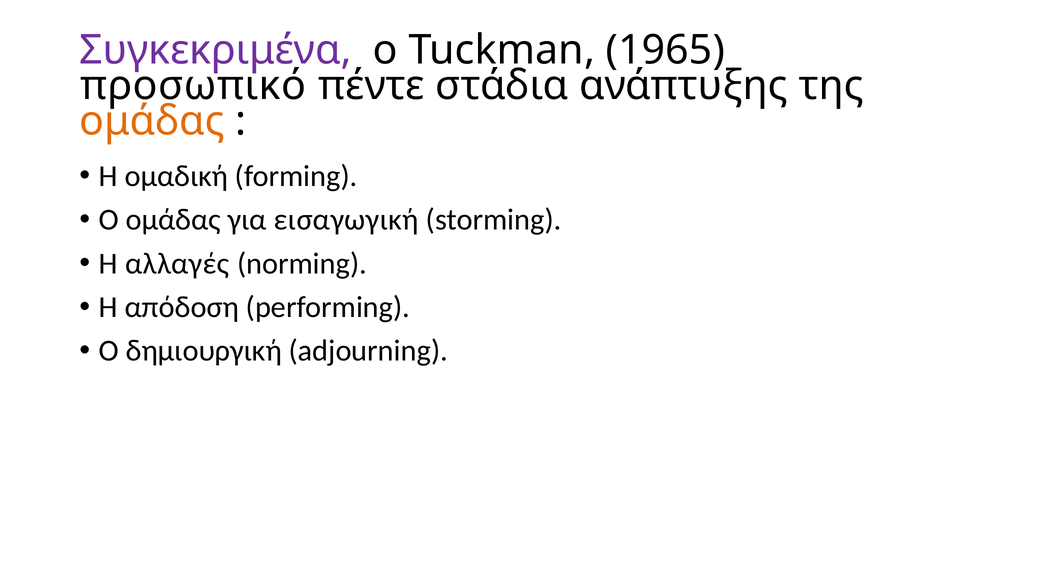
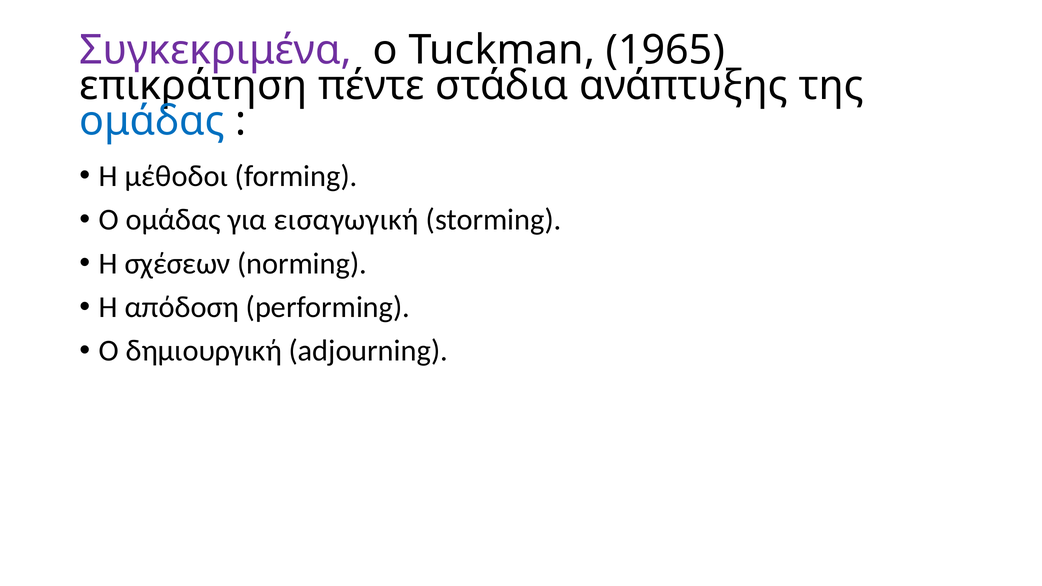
προσωπικό: προσωπικό -> επικράτηση
ομάδας at (152, 121) colour: orange -> blue
ομαδική: ομαδική -> μέθοδοι
αλλαγές: αλλαγές -> σχέσεων
